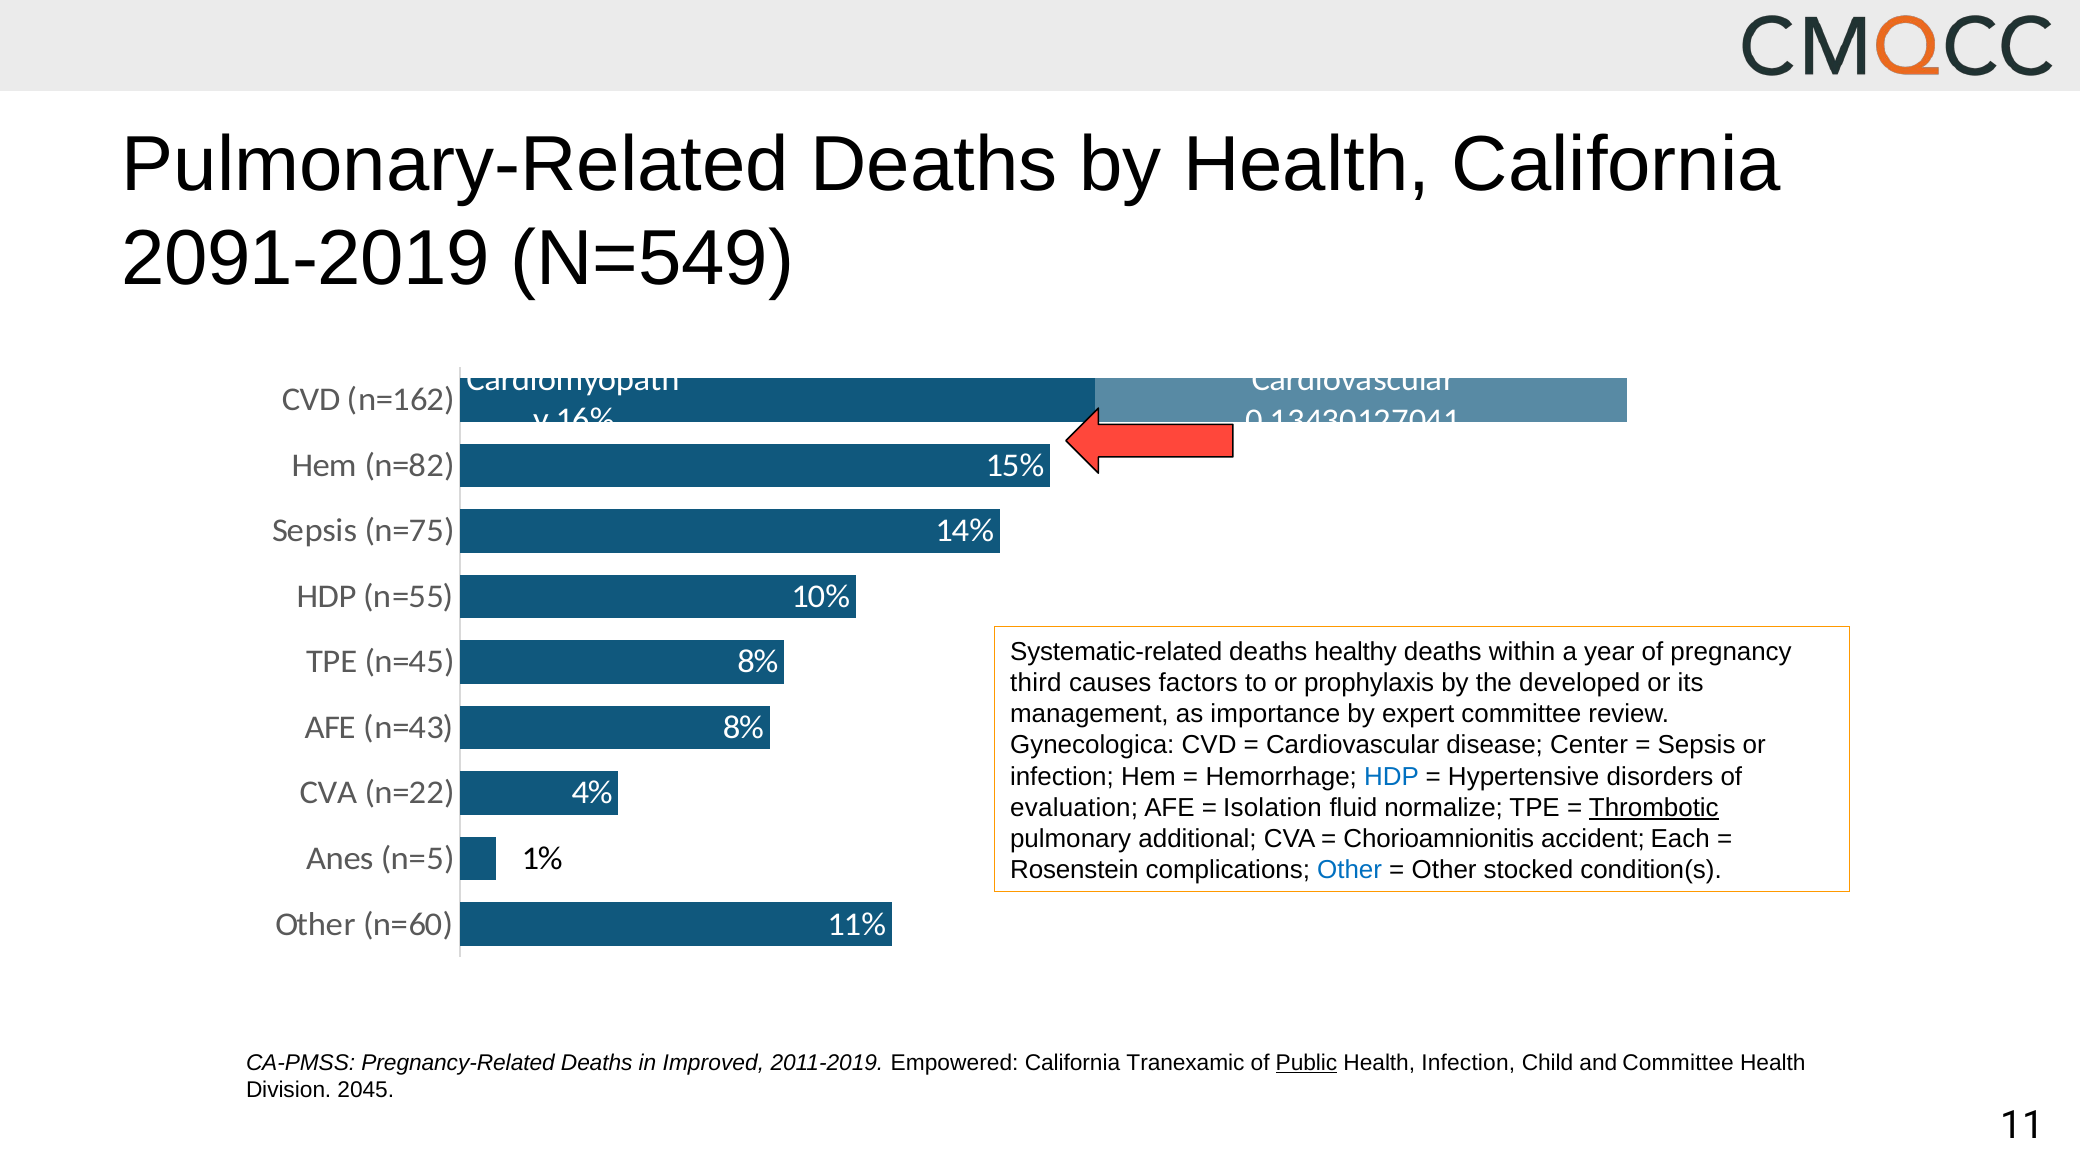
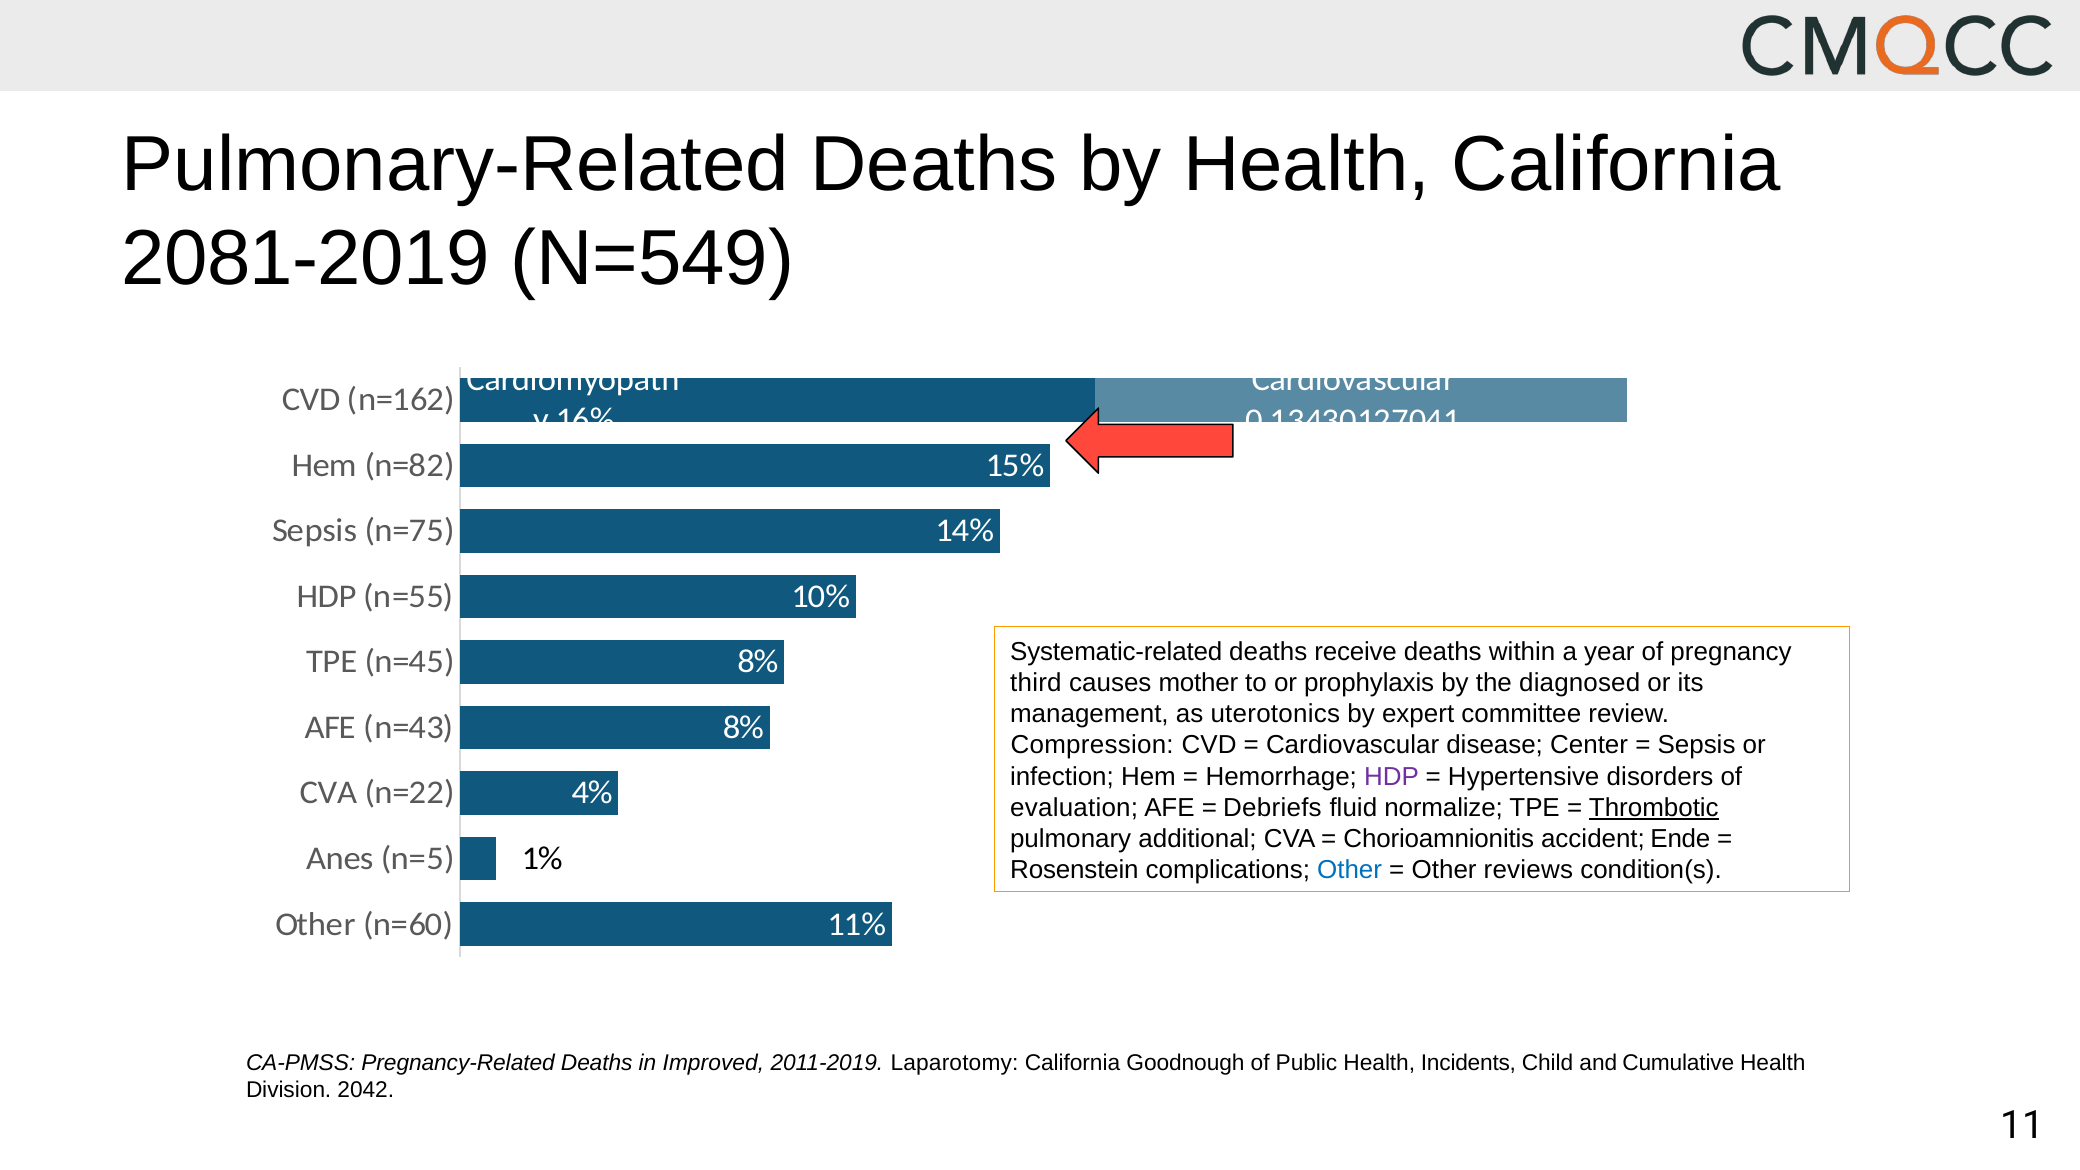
2091-2019: 2091-2019 -> 2081-2019
healthy: healthy -> receive
factors: factors -> mother
developed: developed -> diagnosed
importance: importance -> uterotonics
Gynecologica: Gynecologica -> Compression
HDP at (1391, 777) colour: blue -> purple
Isolation: Isolation -> Debriefs
Each: Each -> Ende
stocked: stocked -> reviews
Empowered: Empowered -> Laparotomy
Tranexamic: Tranexamic -> Goodnough
Public underline: present -> none
Health Infection: Infection -> Incidents
and Committee: Committee -> Cumulative
2045: 2045 -> 2042
